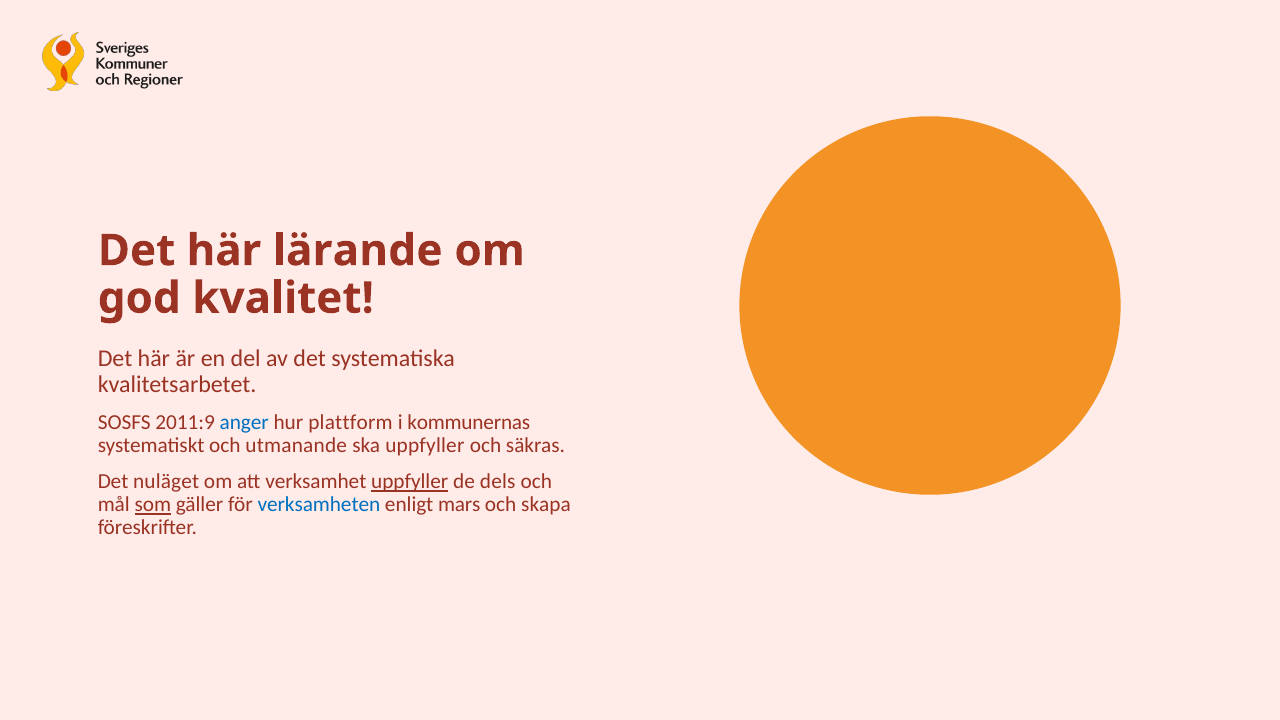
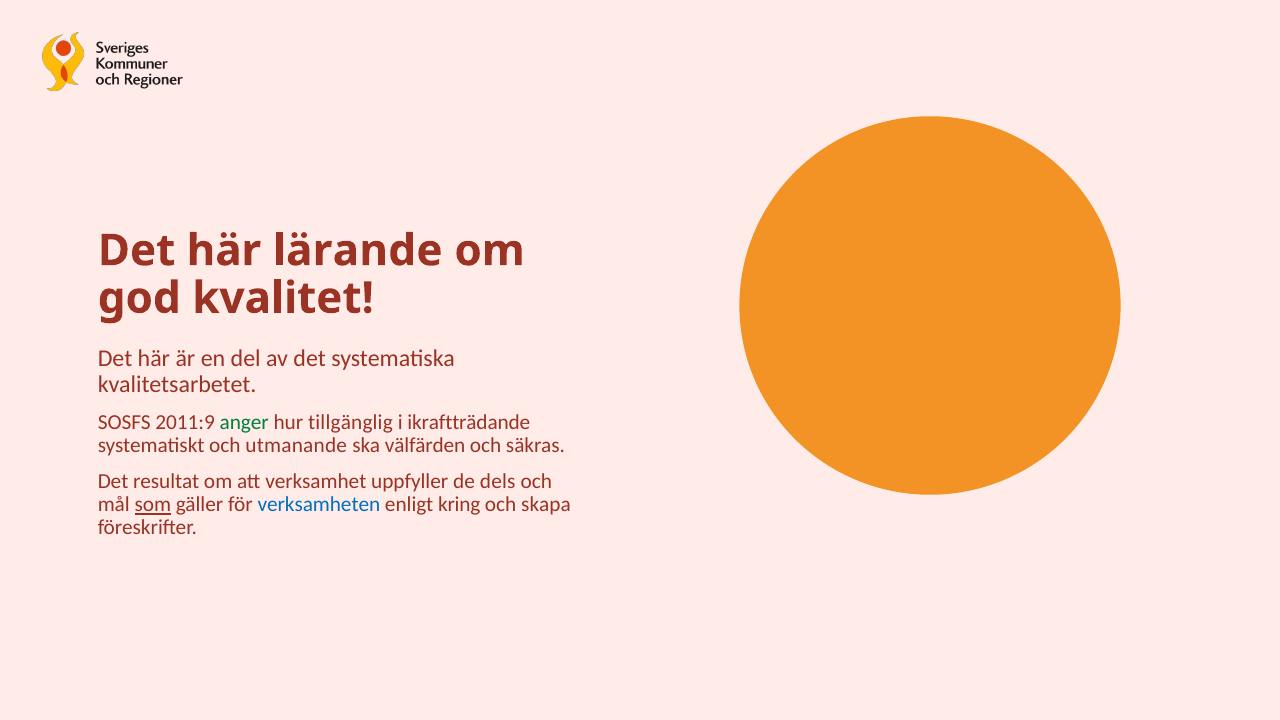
anger colour: blue -> green
plattform: plattform -> tillgänglig
kommunernas: kommunernas -> ikraftträdande
ska uppfyller: uppfyller -> välfärden
nuläget: nuläget -> resultat
uppfyller at (410, 482) underline: present -> none
mars: mars -> kring
